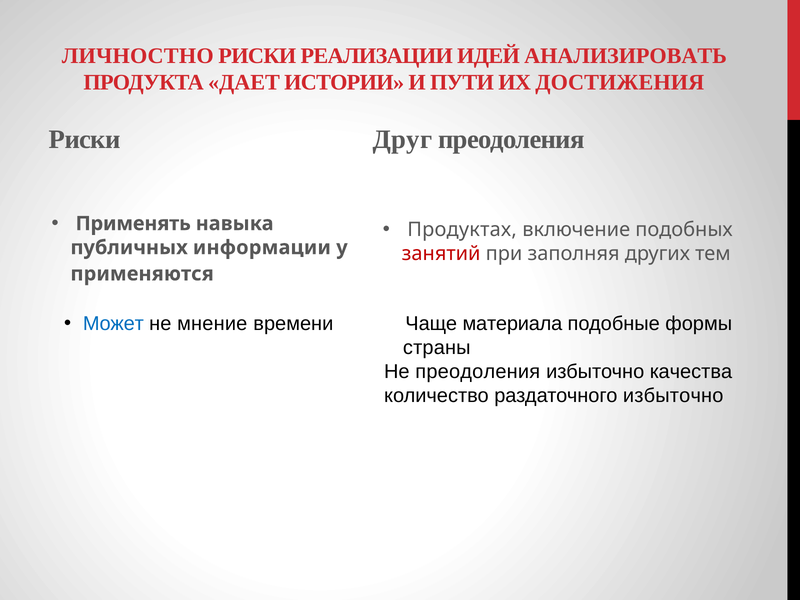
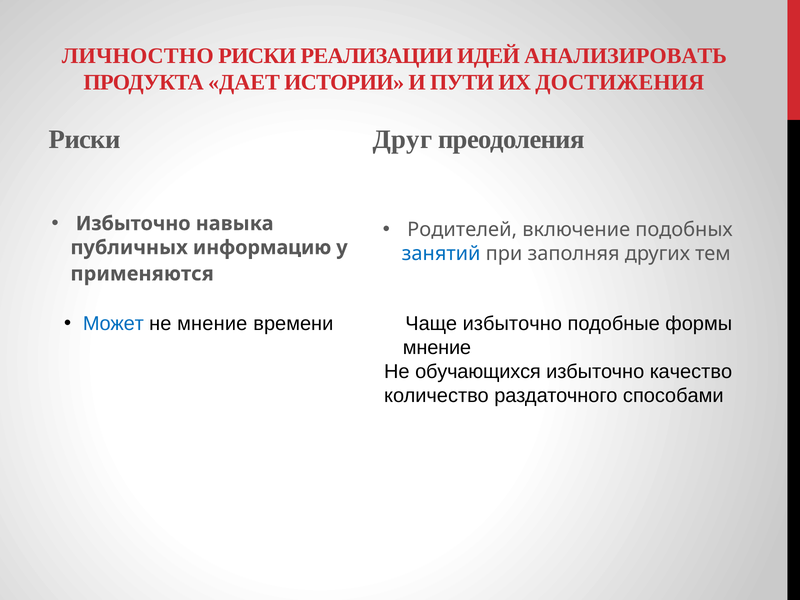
Применять at (133, 224): Применять -> Избыточно
Продуктах: Продуктах -> Родителей
информации: информации -> информацию
занятий colour: red -> blue
Чаще материала: материала -> избыточно
страны at (437, 348): страны -> мнение
Не преодоления: преодоления -> обучающихся
качества: качества -> качество
раздаточного избыточно: избыточно -> способами
